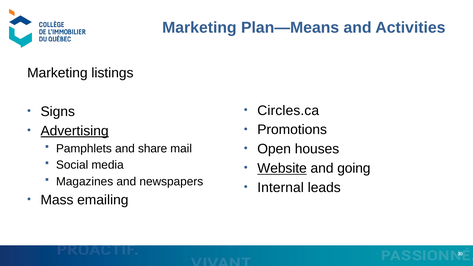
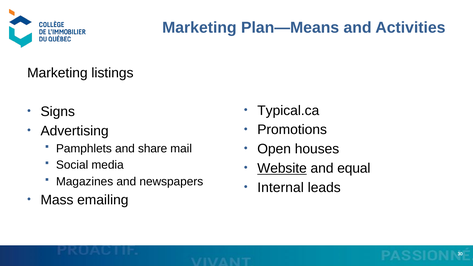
Circles.ca: Circles.ca -> Typical.ca
Advertising underline: present -> none
going: going -> equal
